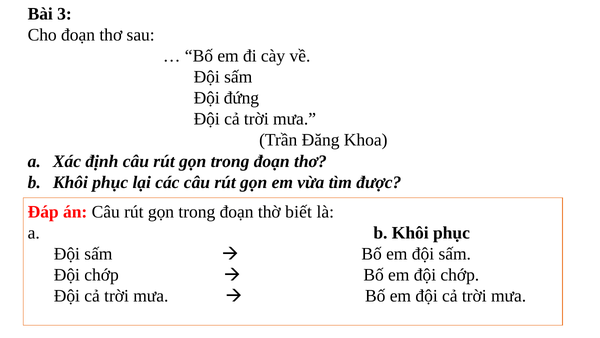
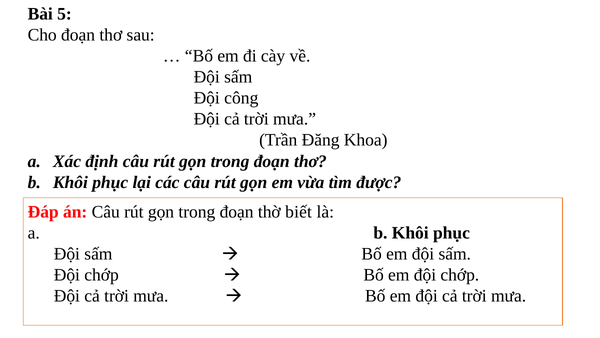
3: 3 -> 5
đứng: đứng -> công
